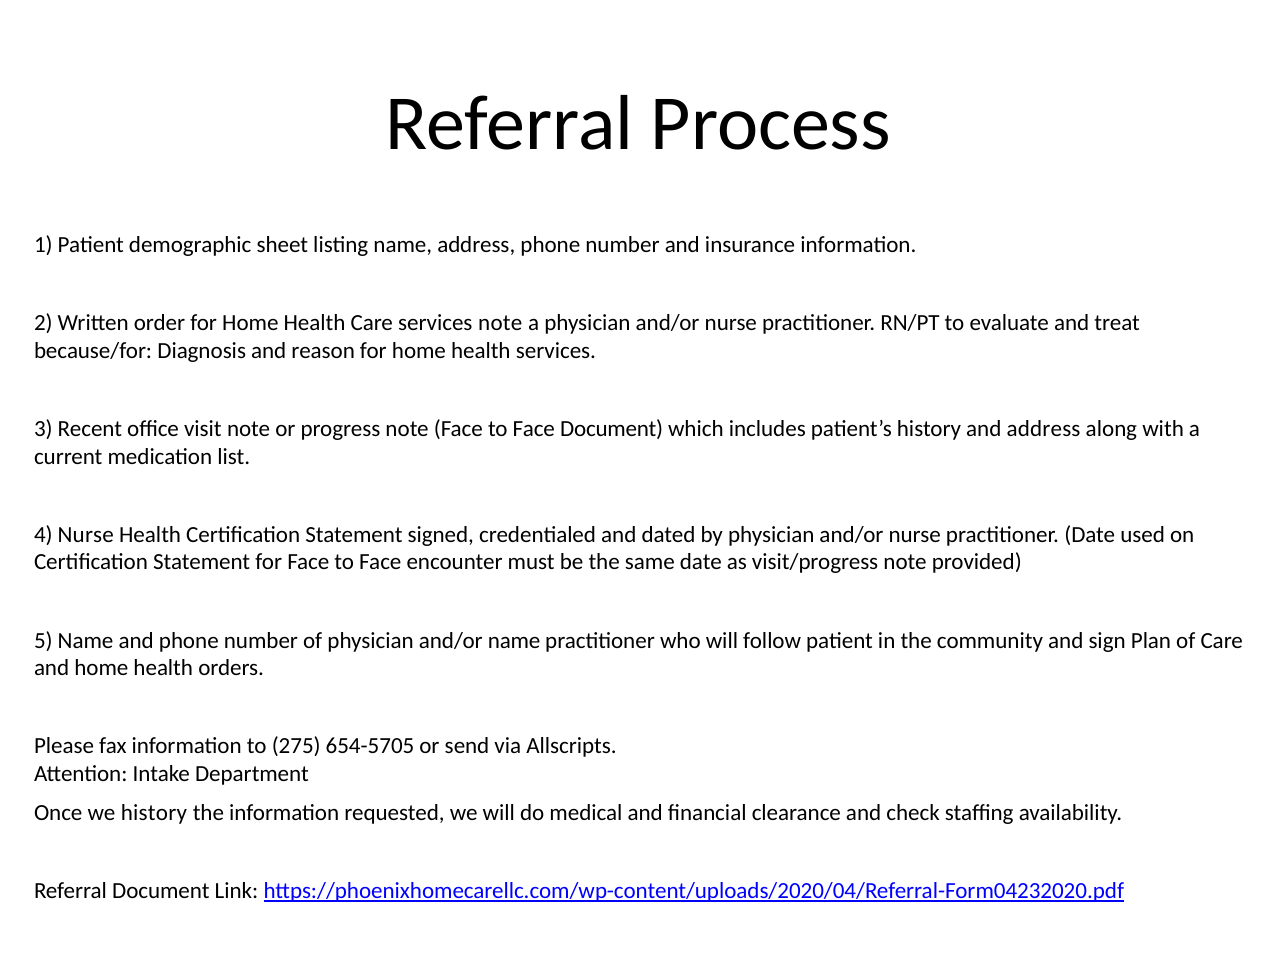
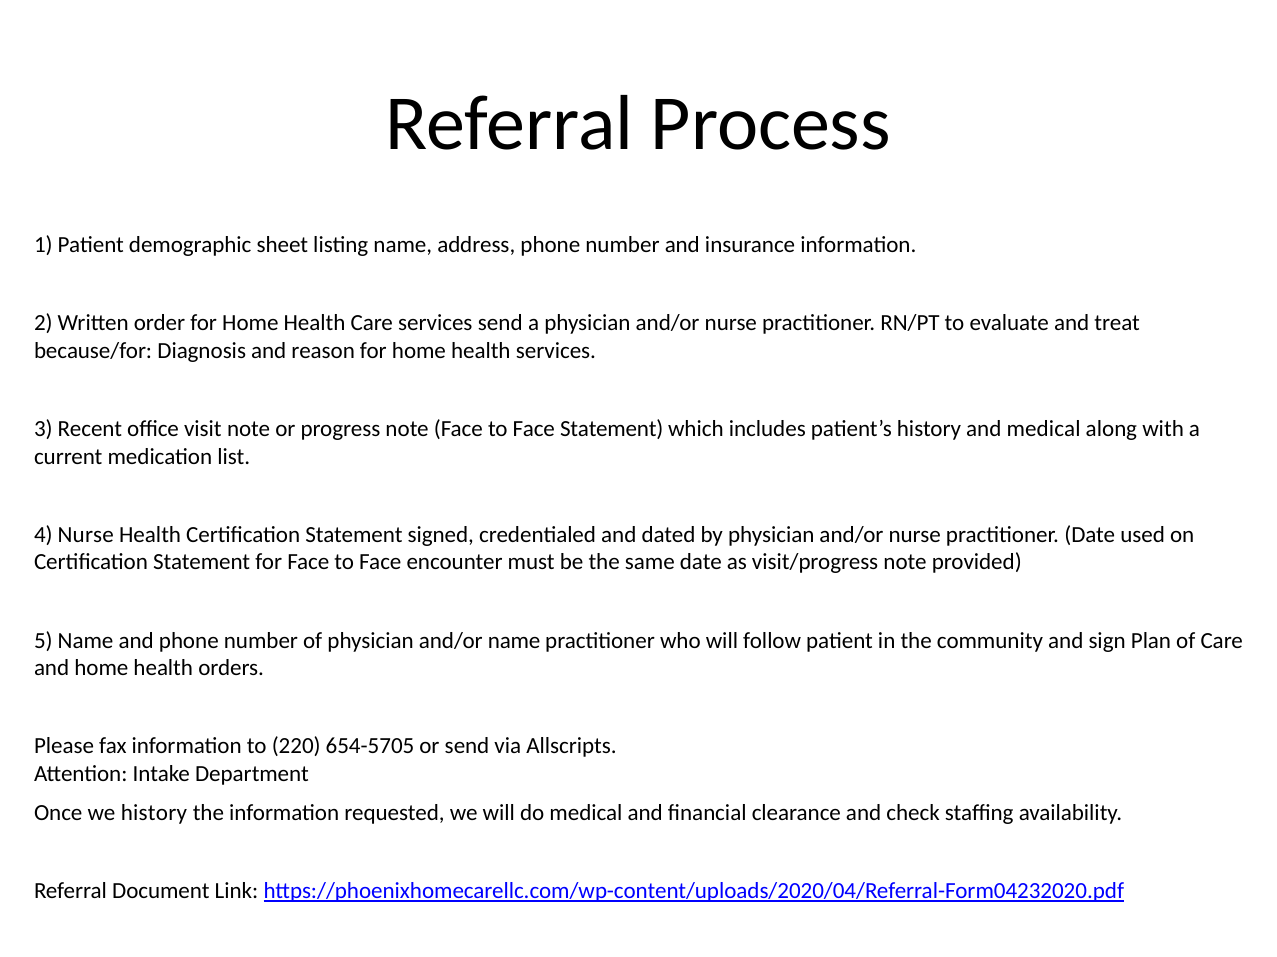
services note: note -> send
Face Document: Document -> Statement
and address: address -> medical
275: 275 -> 220
